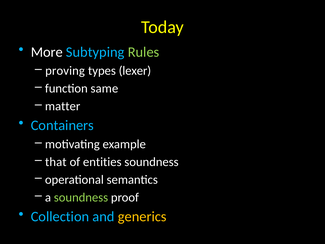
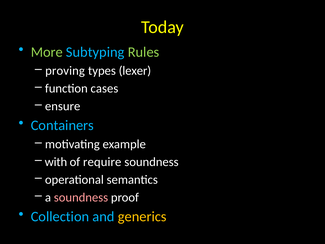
More colour: white -> light green
same: same -> cases
matter: matter -> ensure
that: that -> with
entities: entities -> require
soundness at (81, 197) colour: light green -> pink
